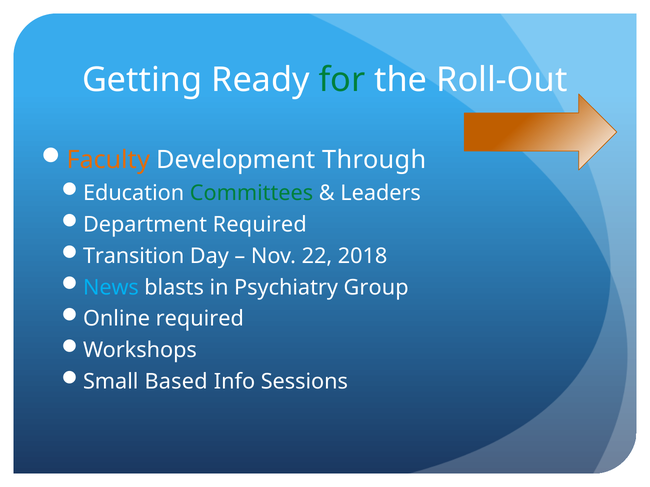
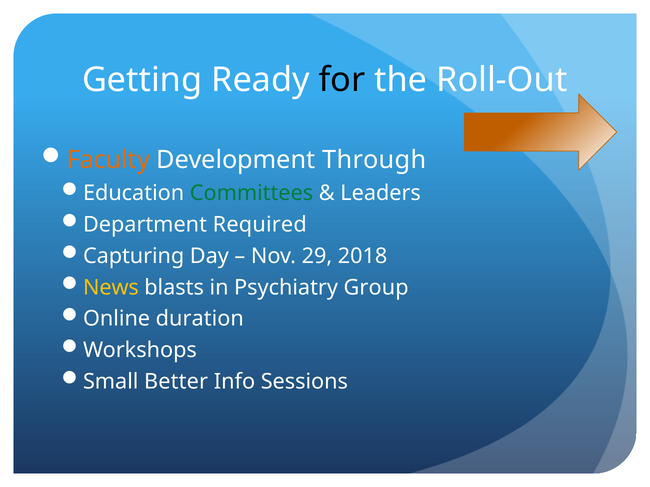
for colour: green -> black
Transition: Transition -> Capturing
22: 22 -> 29
News colour: light blue -> yellow
Online required: required -> duration
Based: Based -> Better
